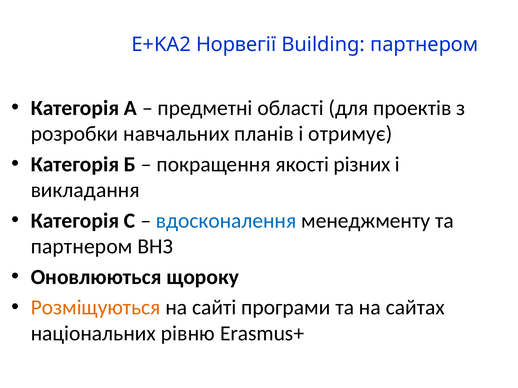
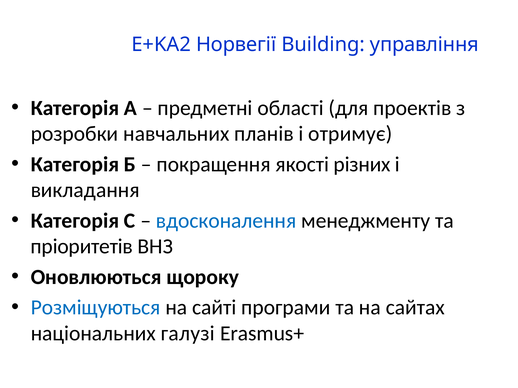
Building партнером: партнером -> управління
партнером at (82, 247): партнером -> пріоритетів
Розміщуються colour: orange -> blue
рівню: рівню -> галузі
